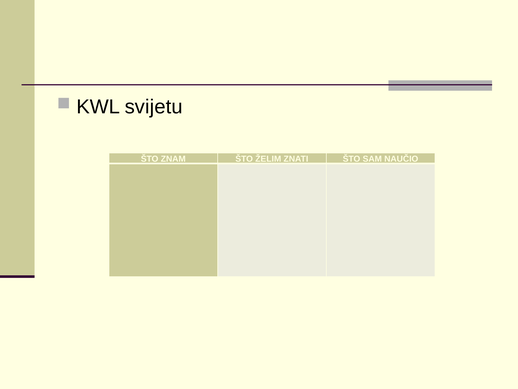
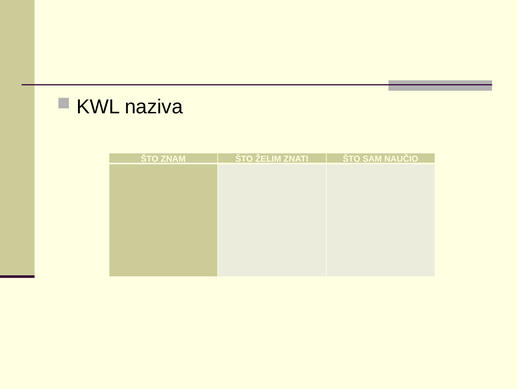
svijetu: svijetu -> naziva
